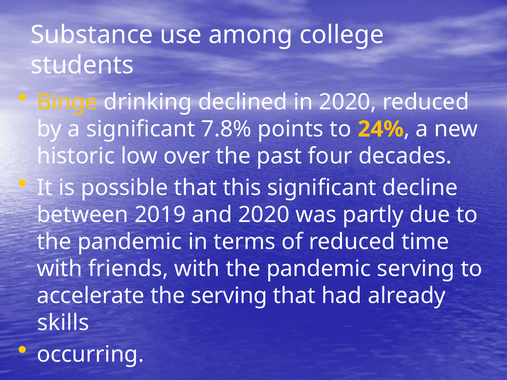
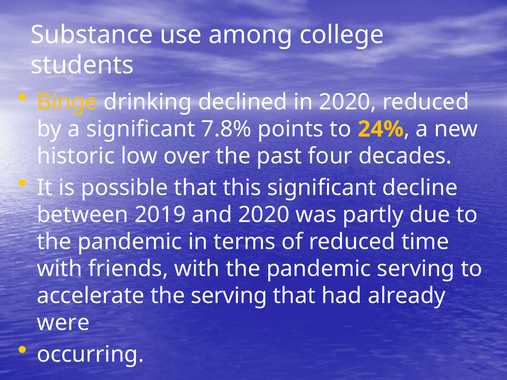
skills: skills -> were
